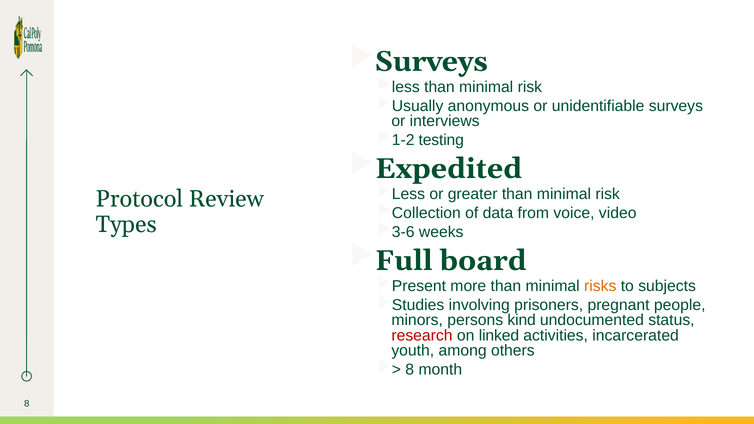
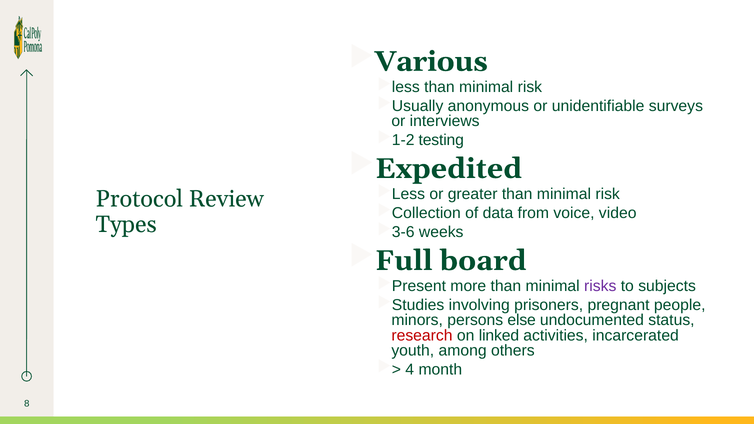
Surveys at (431, 61): Surveys -> Various
risks colour: orange -> purple
kind: kind -> else
8: 8 -> 4
